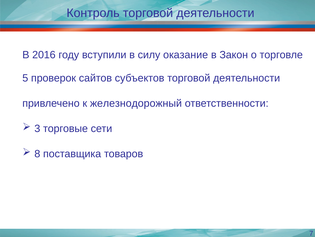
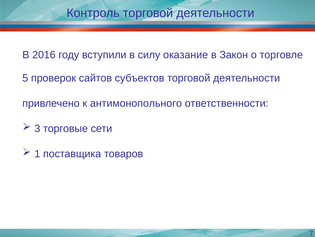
железнодорожный: железнодорожный -> антимонопольного
8: 8 -> 1
